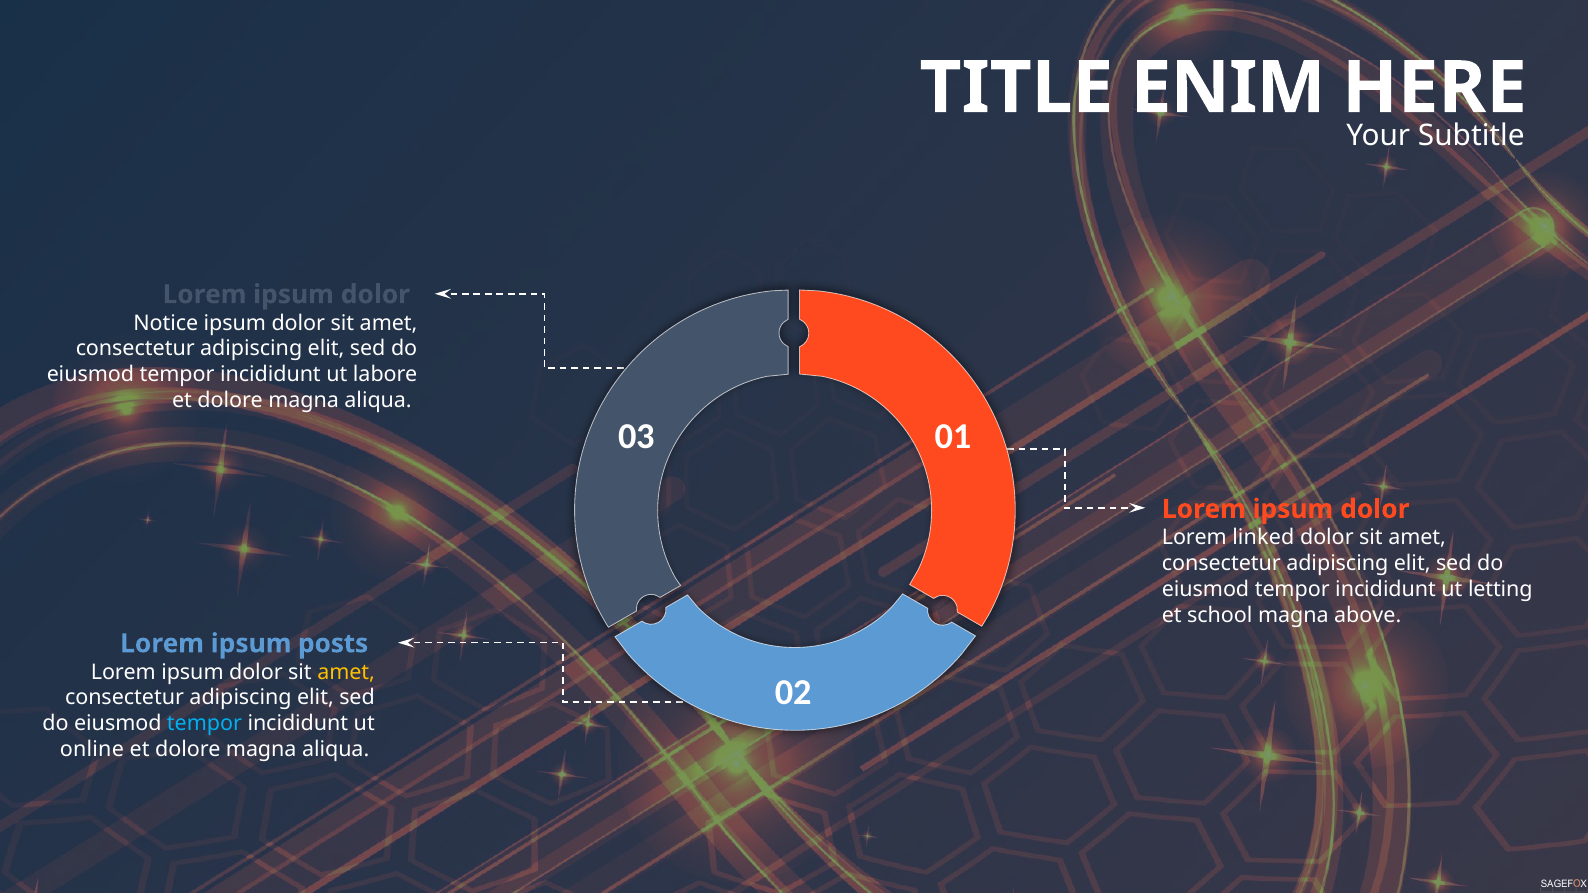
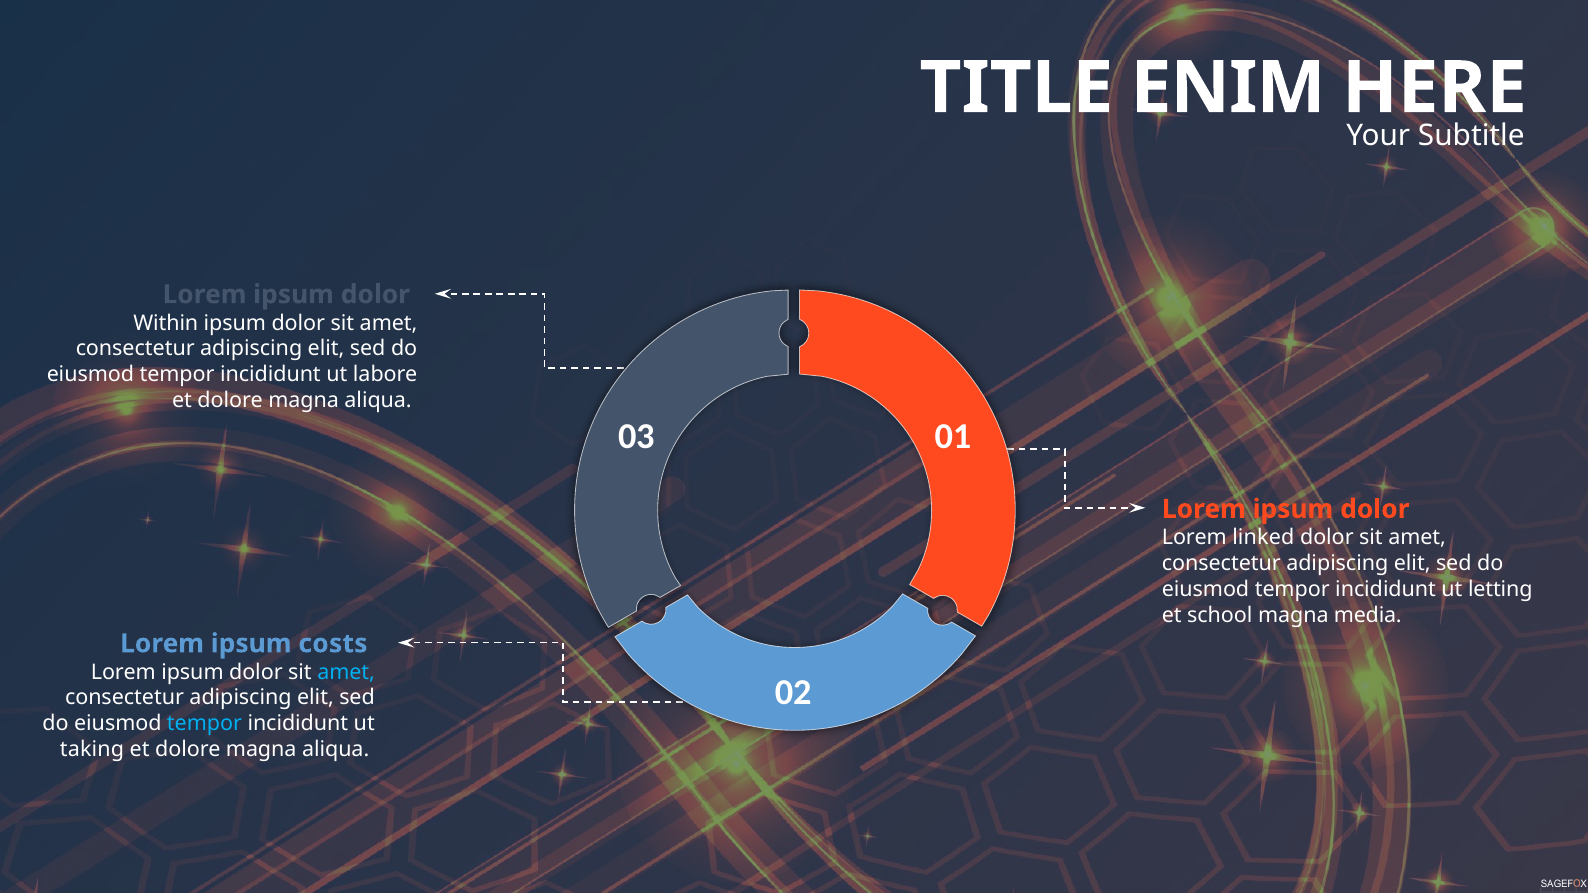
Notice: Notice -> Within
above: above -> media
posts: posts -> costs
amet at (346, 672) colour: yellow -> light blue
online: online -> taking
